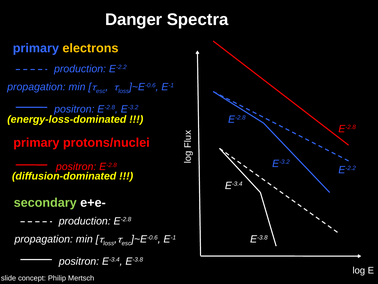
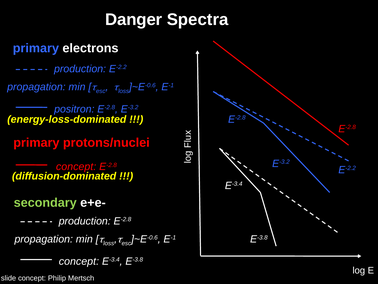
electrons colour: yellow -> white
positron at (76, 166): positron -> concept
positron at (79, 261): positron -> concept
